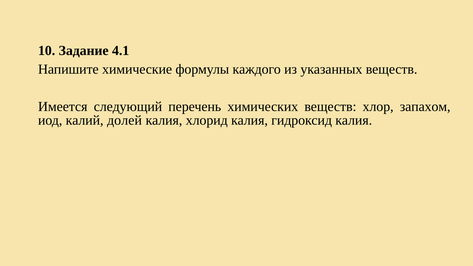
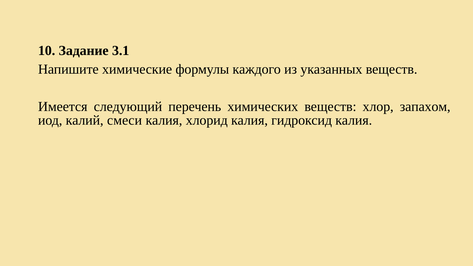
4.1: 4.1 -> 3.1
долей: долей -> смеси
